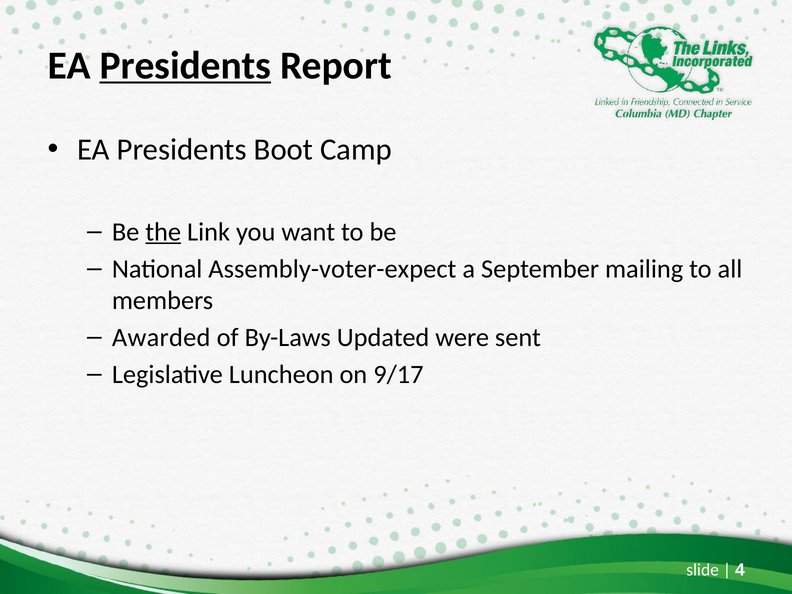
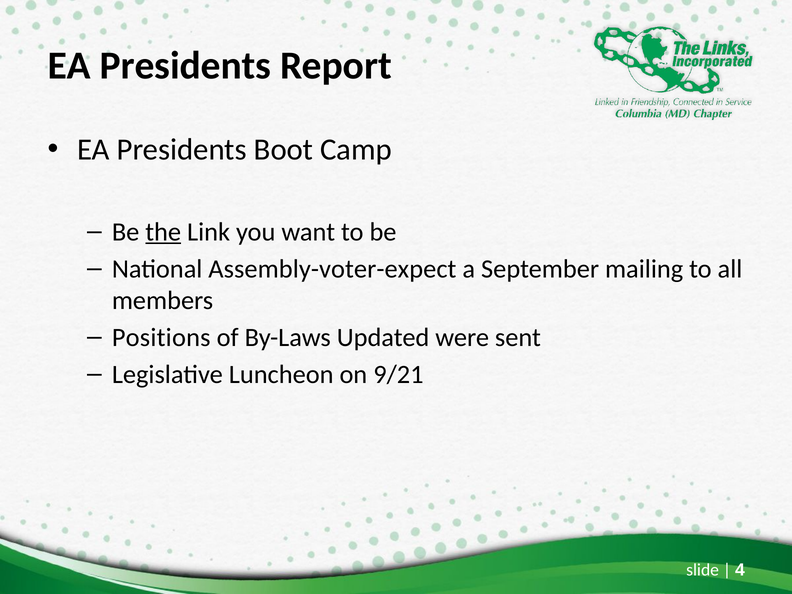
Presidents at (185, 65) underline: present -> none
Awarded: Awarded -> Positions
9/17: 9/17 -> 9/21
